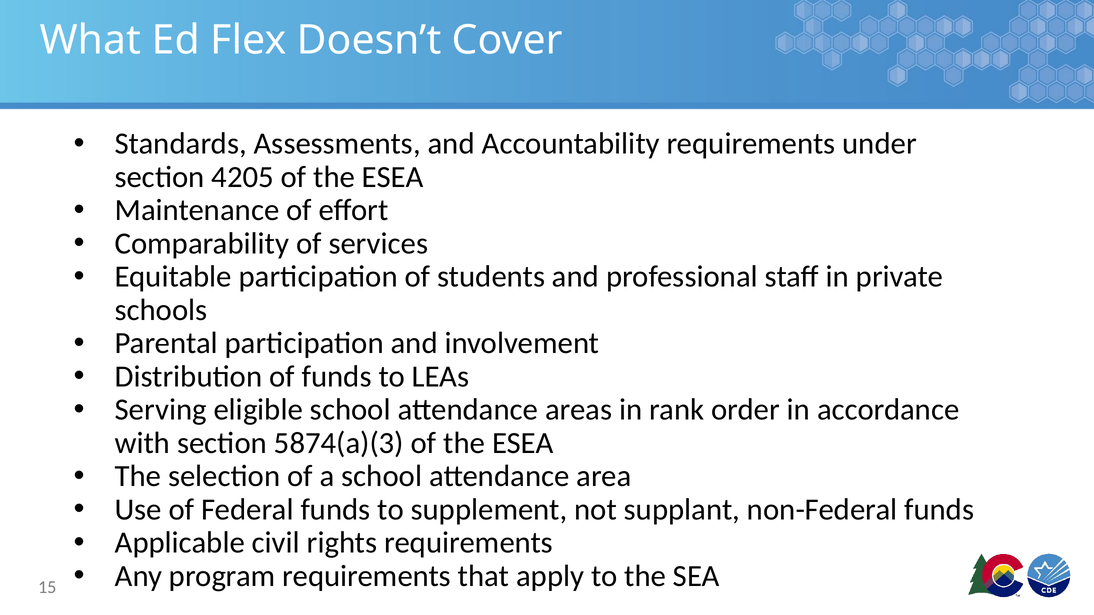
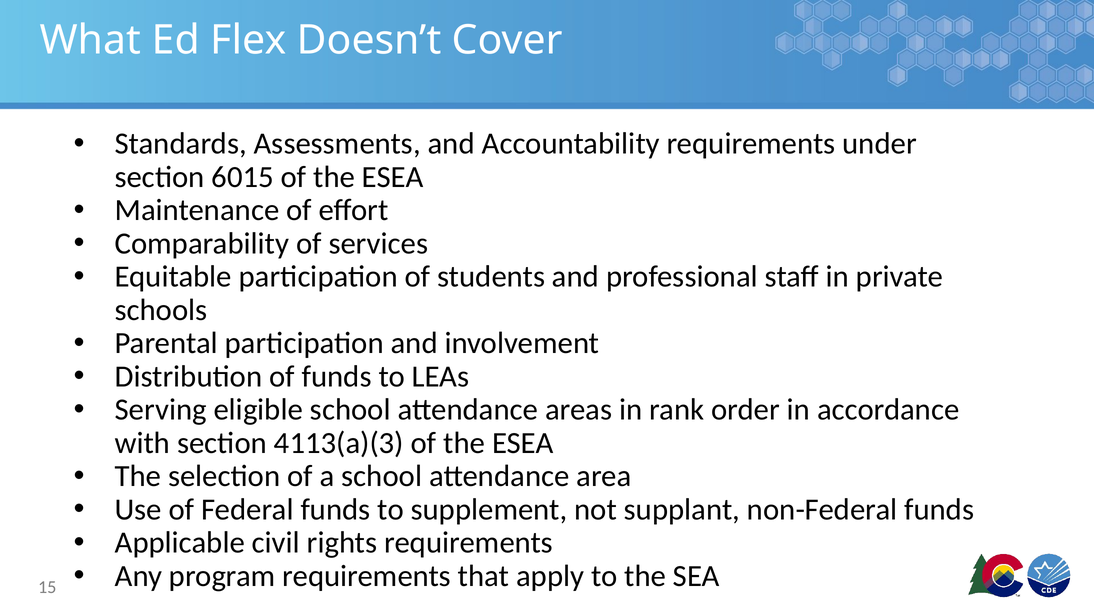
4205: 4205 -> 6015
5874(a)(3: 5874(a)(3 -> 4113(a)(3
